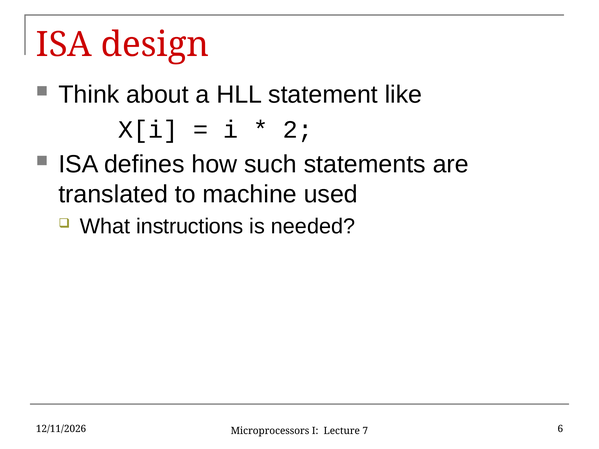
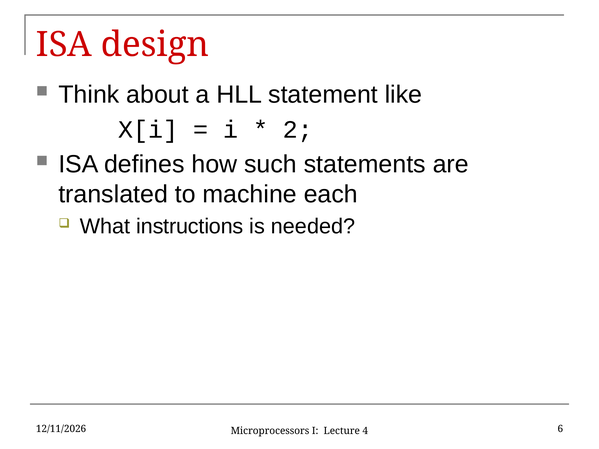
used: used -> each
7: 7 -> 4
